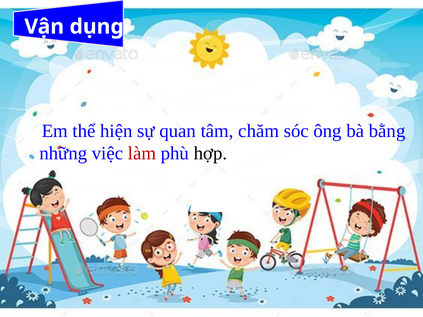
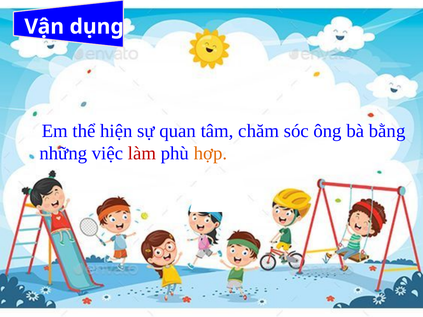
hợp colour: black -> orange
